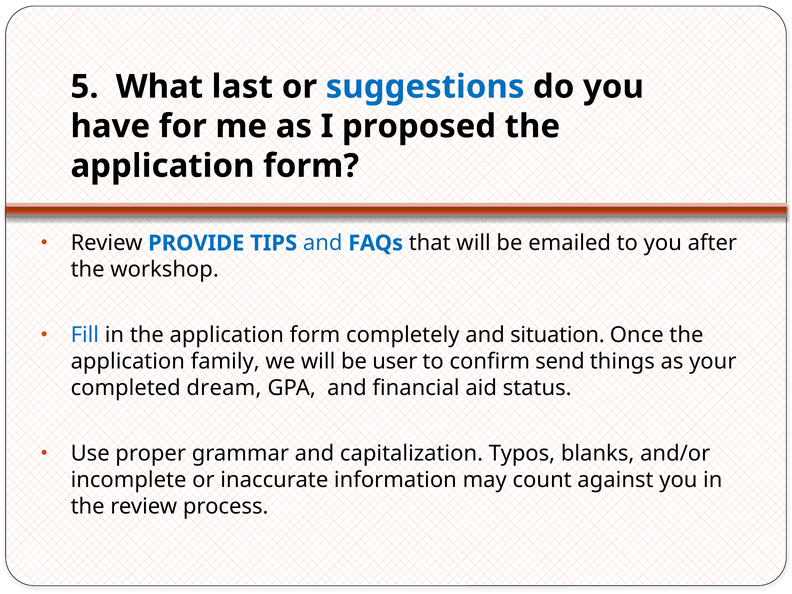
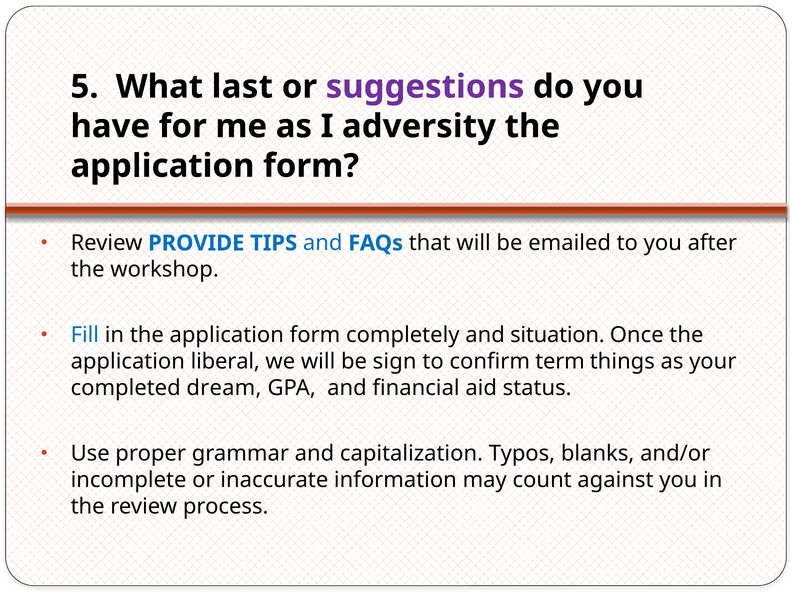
suggestions colour: blue -> purple
proposed: proposed -> adversity
family: family -> liberal
user: user -> sign
send: send -> term
